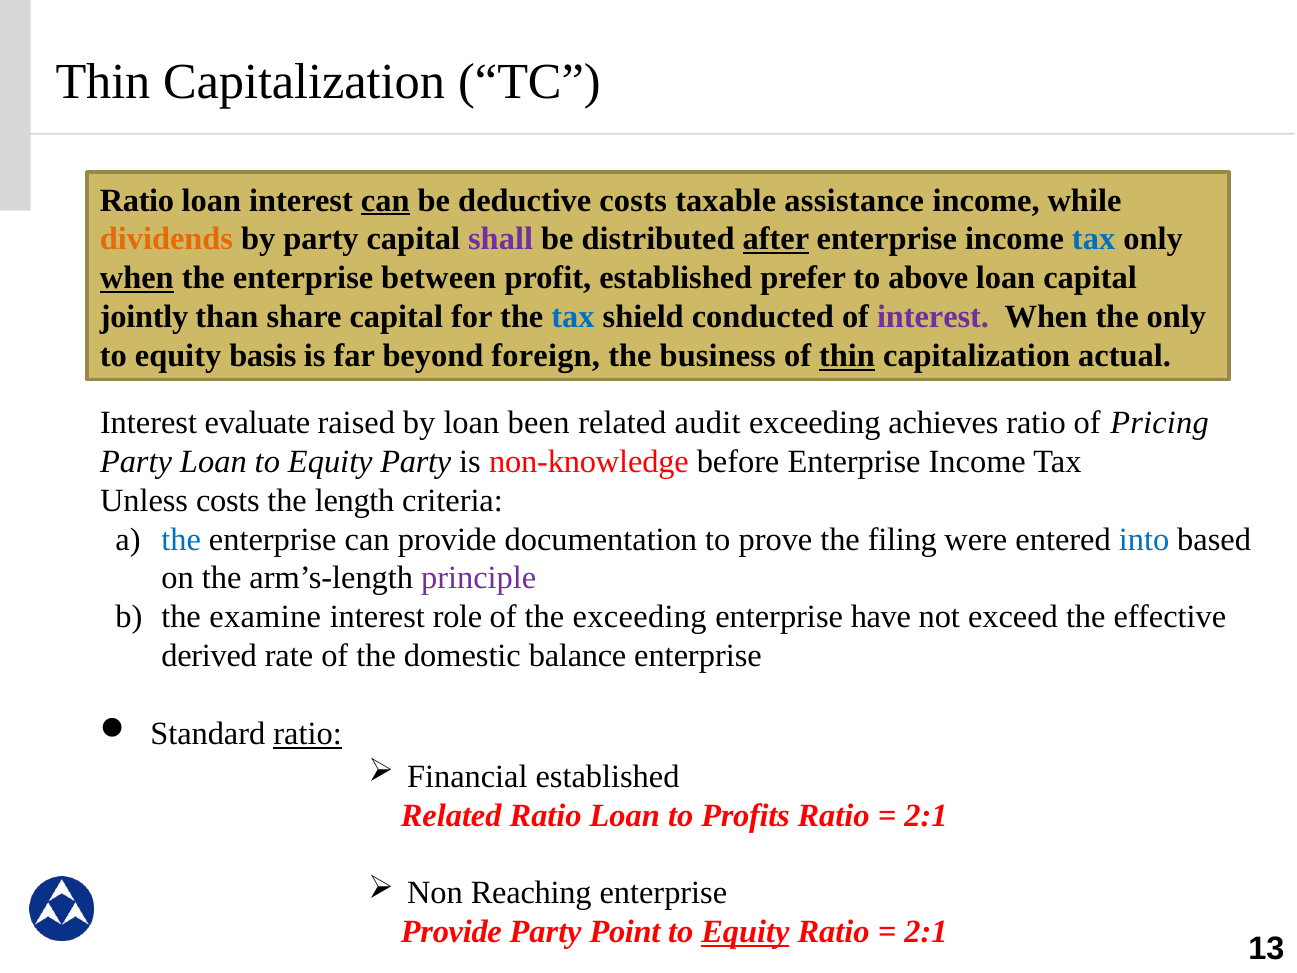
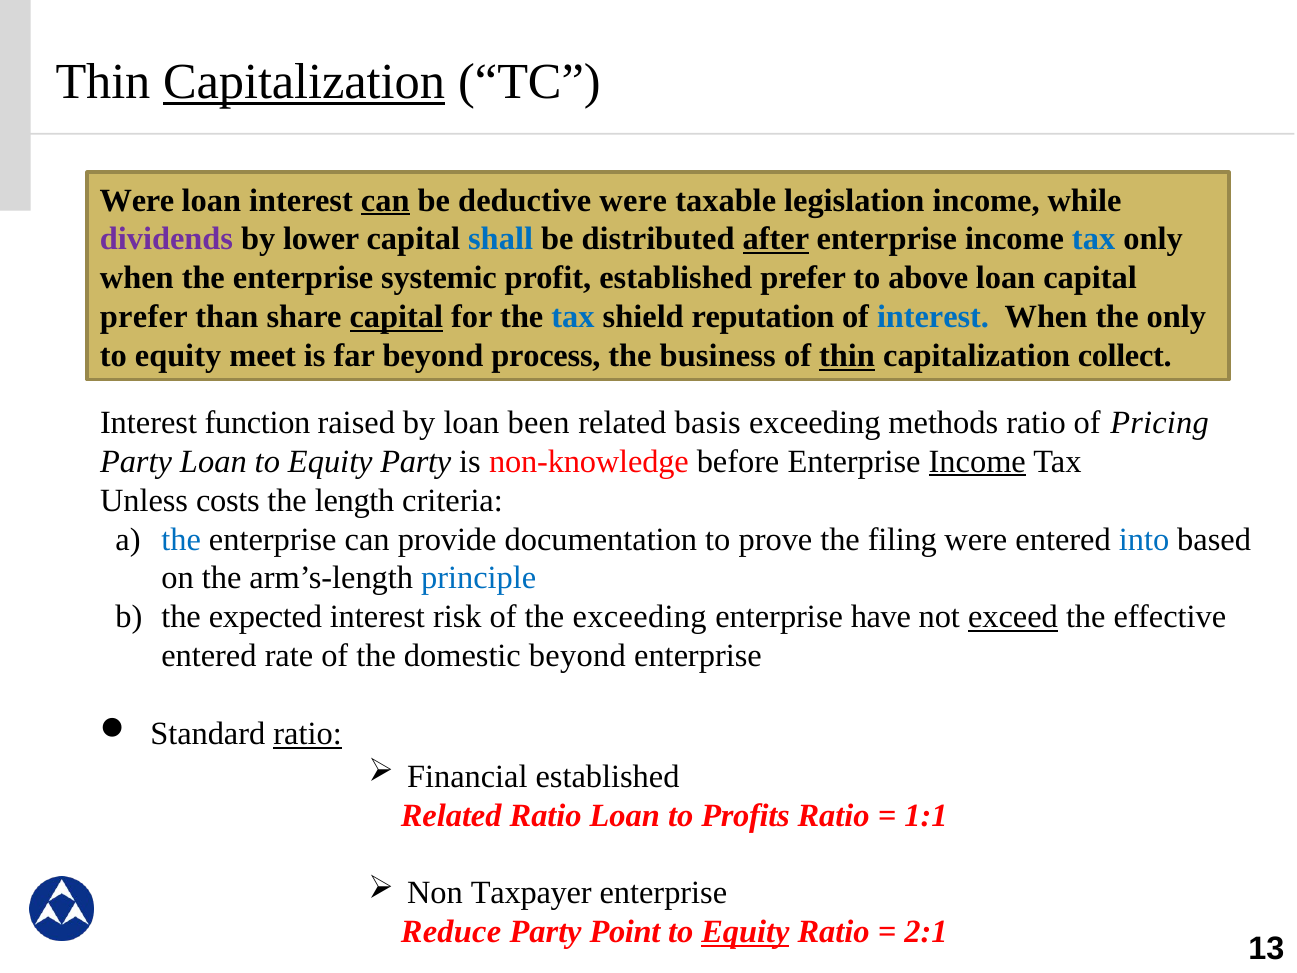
Capitalization at (304, 82) underline: none -> present
Ratio at (137, 200): Ratio -> Were
deductive costs: costs -> were
assistance: assistance -> legislation
dividends colour: orange -> purple
by party: party -> lower
shall colour: purple -> blue
when at (137, 278) underline: present -> none
between: between -> systemic
jointly at (144, 317): jointly -> prefer
capital at (396, 317) underline: none -> present
conducted: conducted -> reputation
interest at (933, 317) colour: purple -> blue
basis: basis -> meet
foreign: foreign -> process
actual: actual -> collect
evaluate: evaluate -> function
audit: audit -> basis
achieves: achieves -> methods
Income at (977, 461) underline: none -> present
principle colour: purple -> blue
examine: examine -> expected
role: role -> risk
exceed underline: none -> present
derived at (209, 656): derived -> entered
domestic balance: balance -> beyond
2:1 at (926, 815): 2:1 -> 1:1
Reaching: Reaching -> Taxpayer
Provide at (451, 932): Provide -> Reduce
